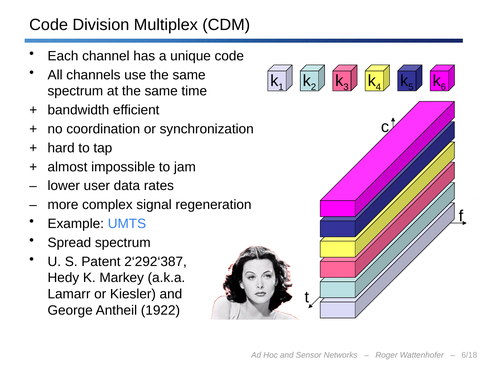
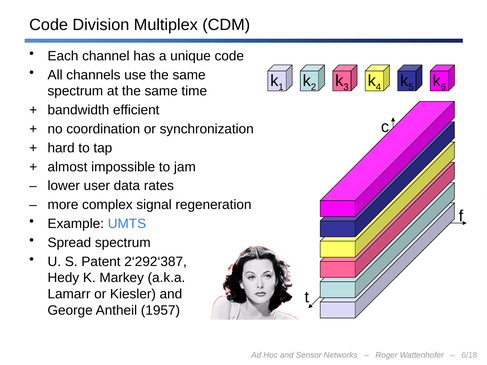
1922: 1922 -> 1957
